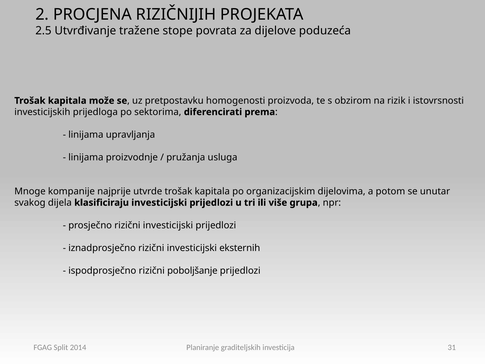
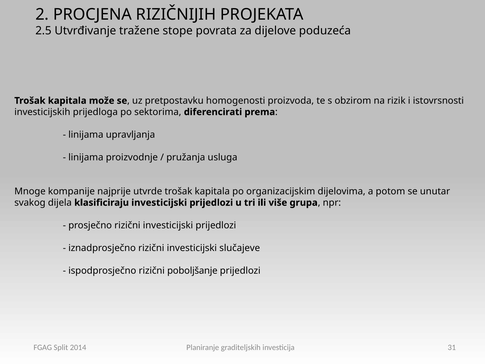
eksternih: eksternih -> slučajeve
